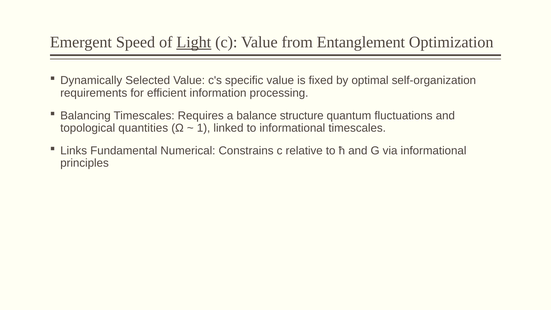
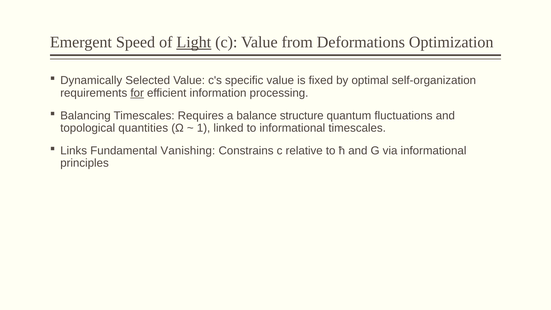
Entanglement: Entanglement -> Deformations
for underline: none -> present
Numerical: Numerical -> Vanishing
